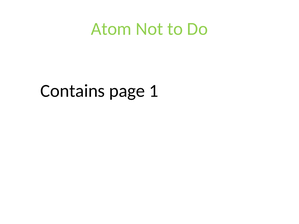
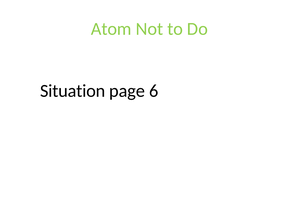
Contains: Contains -> Situation
1: 1 -> 6
